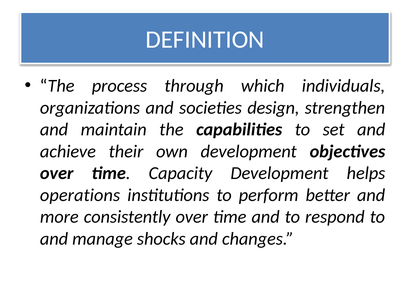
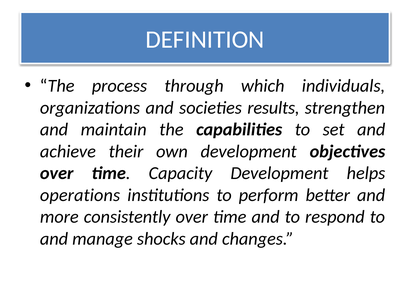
design: design -> results
